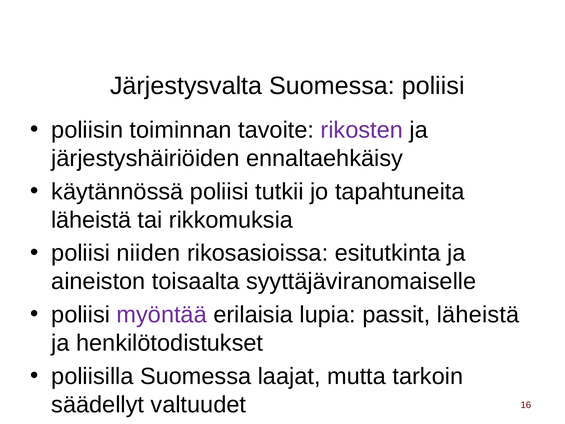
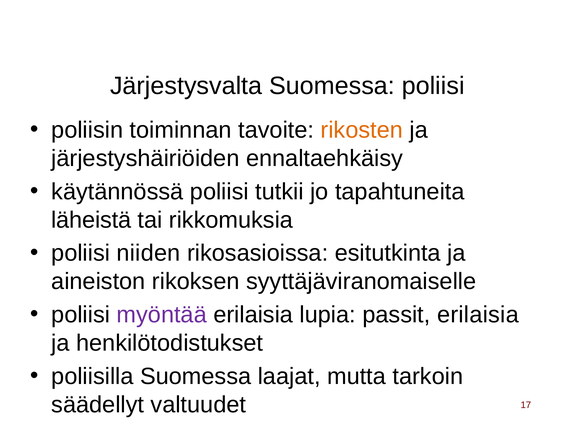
rikosten colour: purple -> orange
toisaalta: toisaalta -> rikoksen
passit läheistä: läheistä -> erilaisia
16: 16 -> 17
